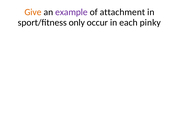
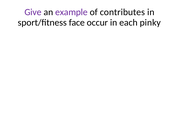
Give colour: orange -> purple
attachment: attachment -> contributes
only: only -> face
